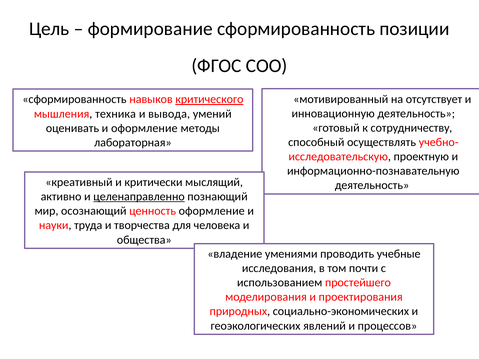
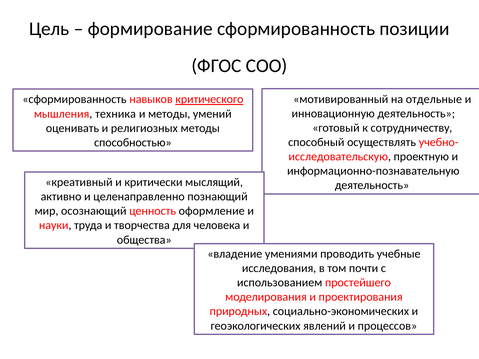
отсутствует: отсутствует -> отдельные
и вывода: вывода -> методы
и оформление: оформление -> религиозных
лабораторная: лабораторная -> способностью
целенаправленно underline: present -> none
